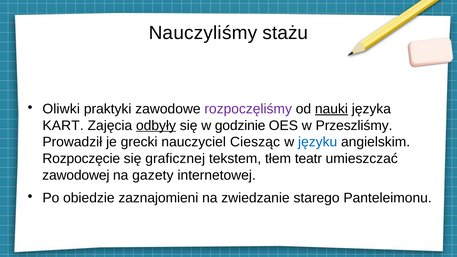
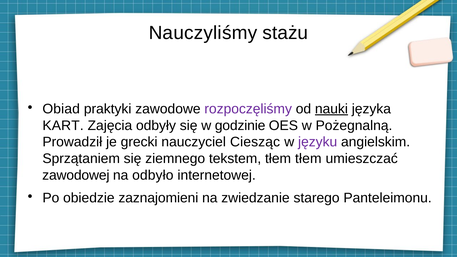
Oliwki: Oliwki -> Obiad
odbyły underline: present -> none
Przeszliśmy: Przeszliśmy -> Pożegnalną
języku colour: blue -> purple
Rozpoczęcie: Rozpoczęcie -> Sprzątaniem
graficznej: graficznej -> ziemnego
tłem teatr: teatr -> tłem
gazety: gazety -> odbyło
